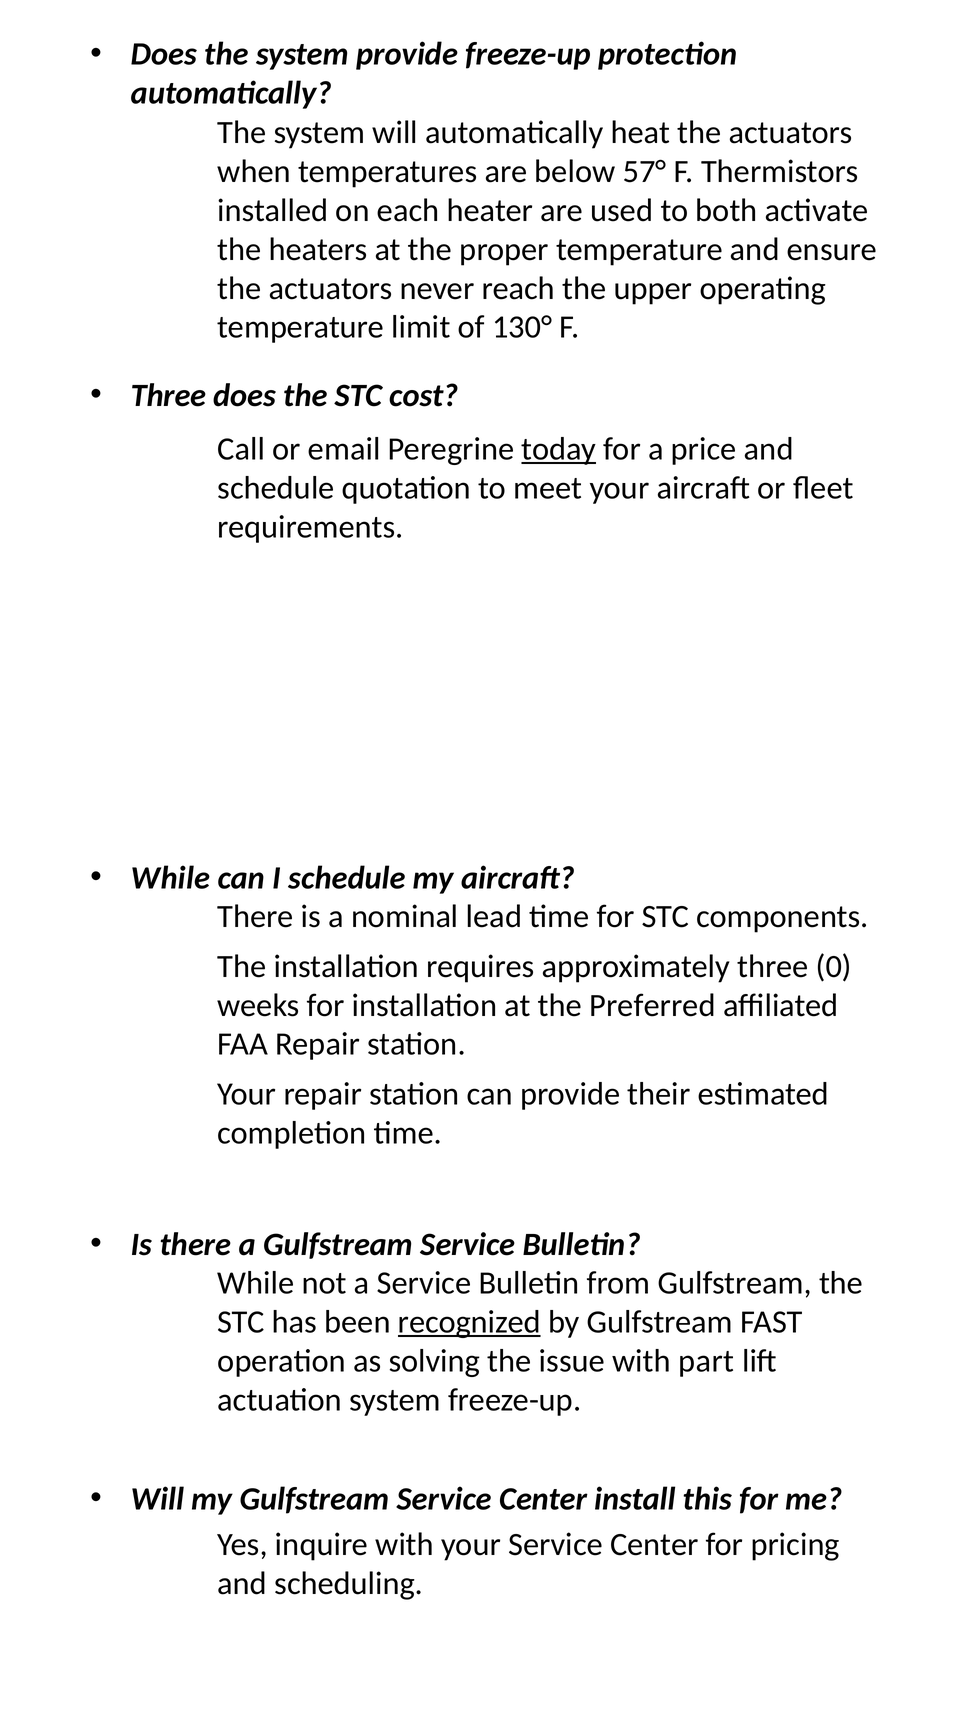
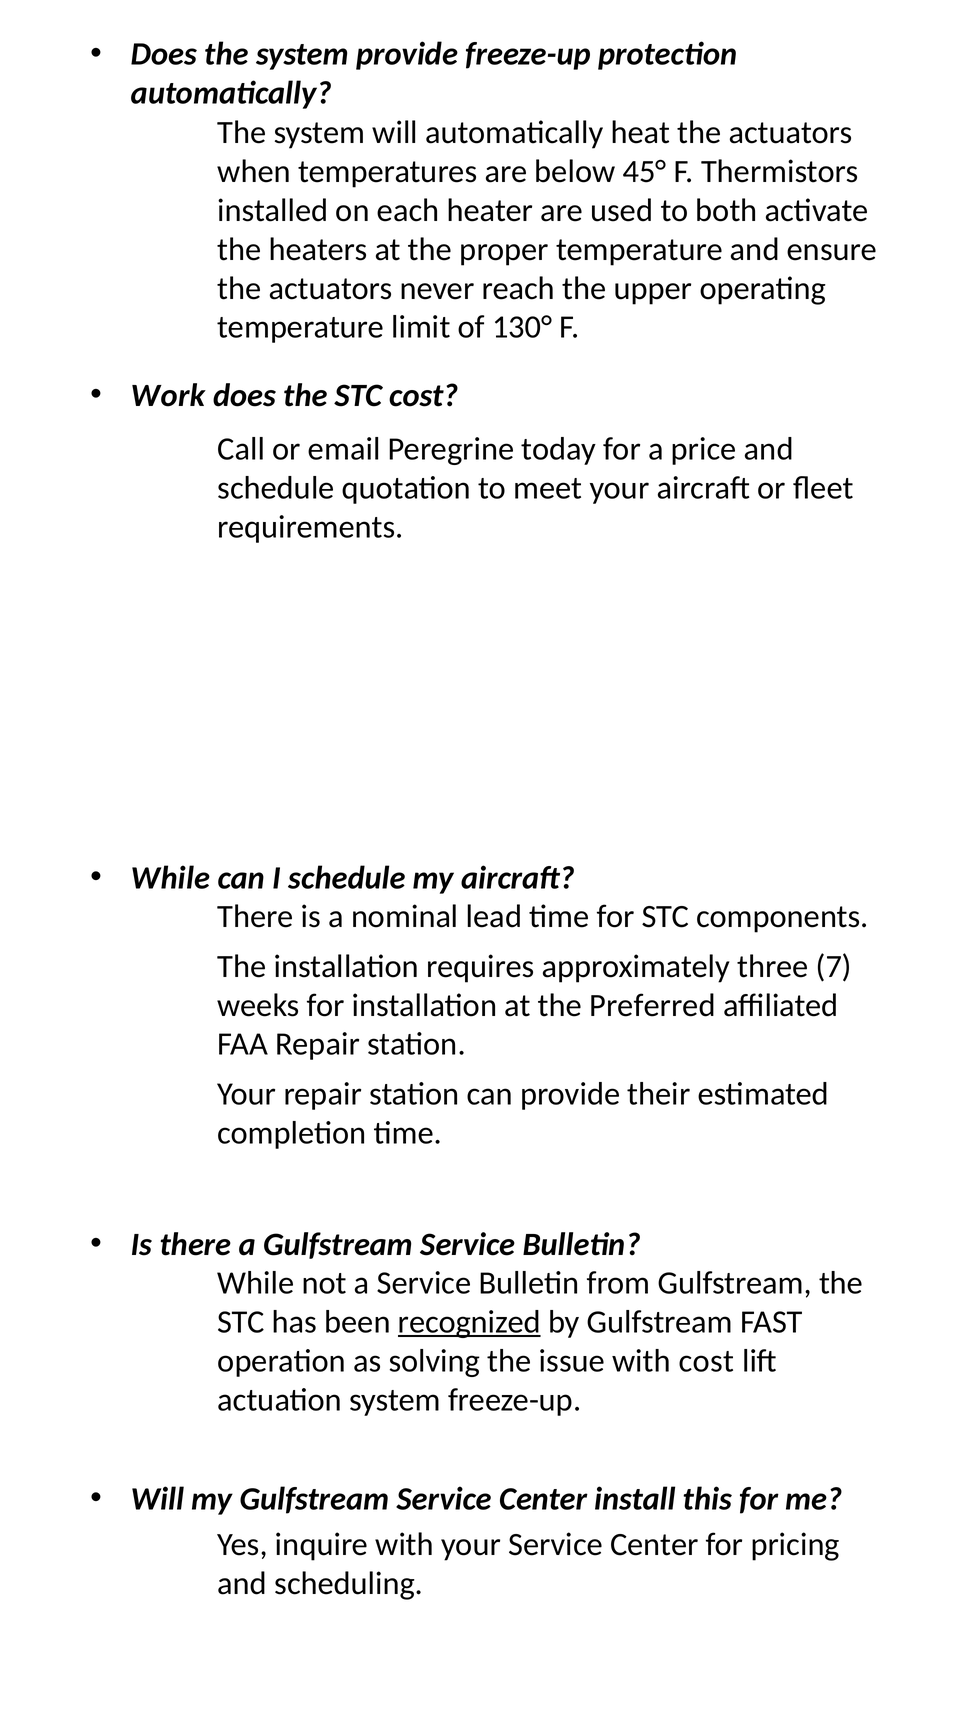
57°: 57° -> 45°
Three at (169, 395): Three -> Work
today underline: present -> none
0: 0 -> 7
with part: part -> cost
